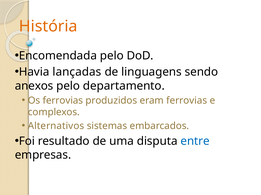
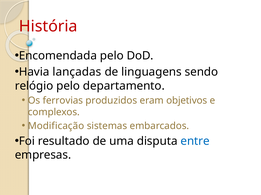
História colour: orange -> red
anexos: anexos -> relógio
eram ferrovias: ferrovias -> objetivos
Alternativos: Alternativos -> Modificação
